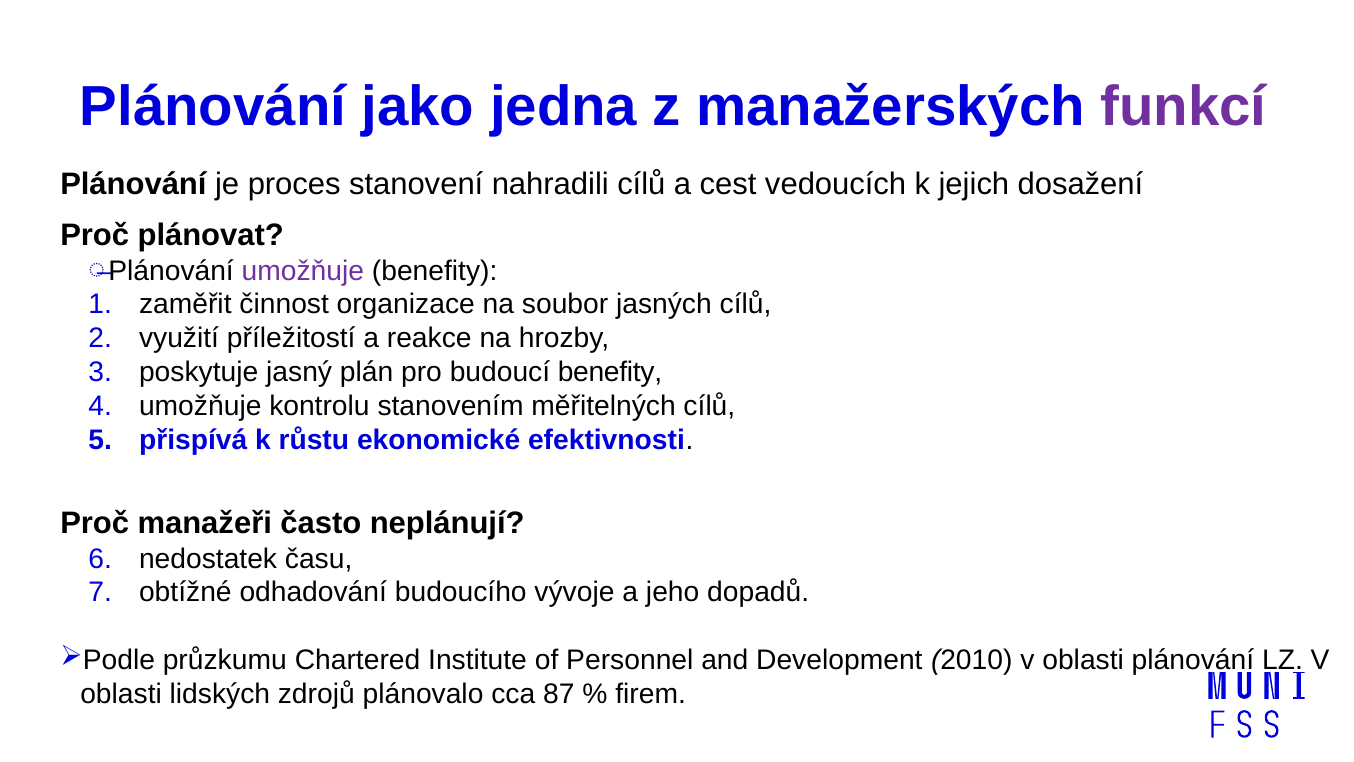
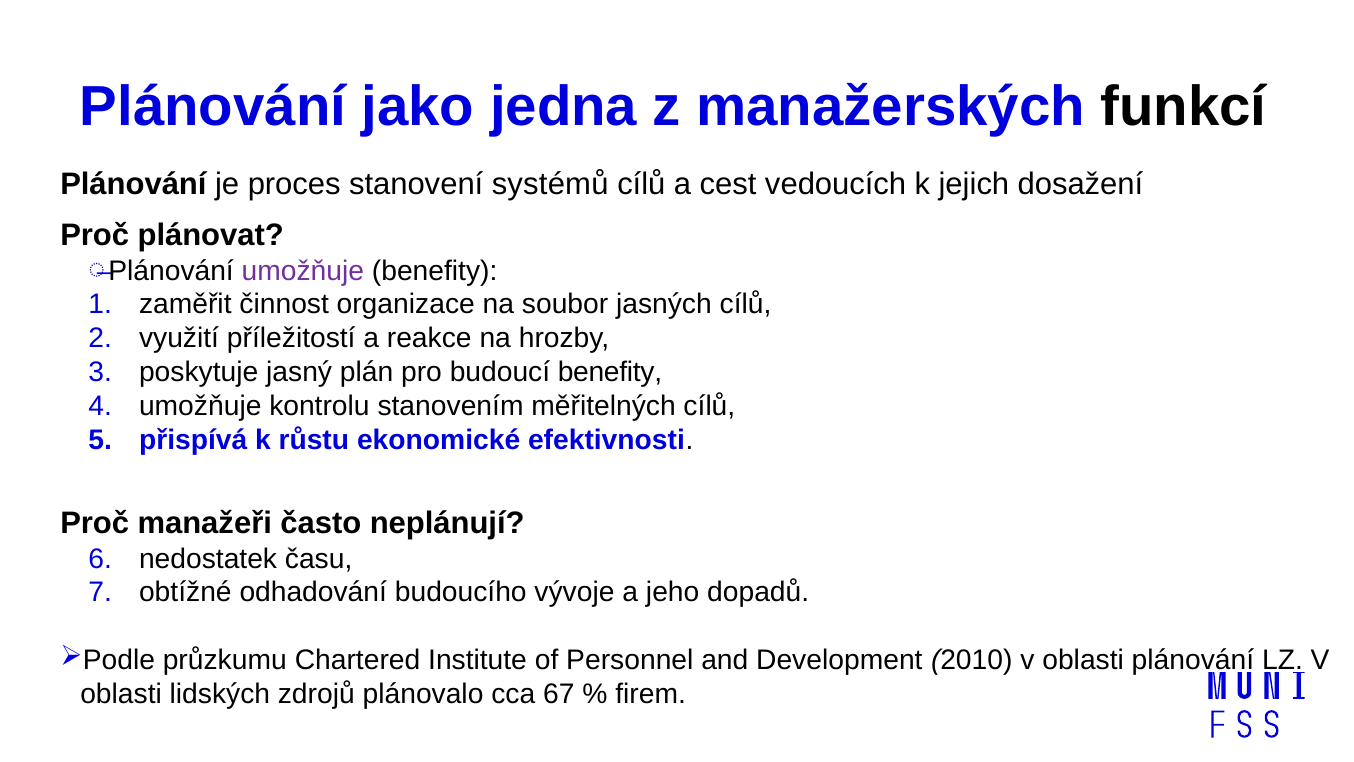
funkcí colour: purple -> black
nahradili: nahradili -> systémů
87: 87 -> 67
